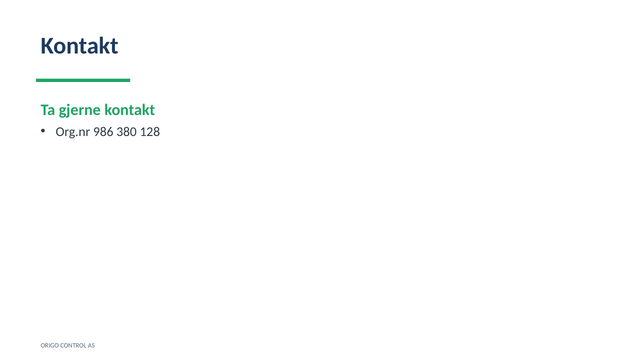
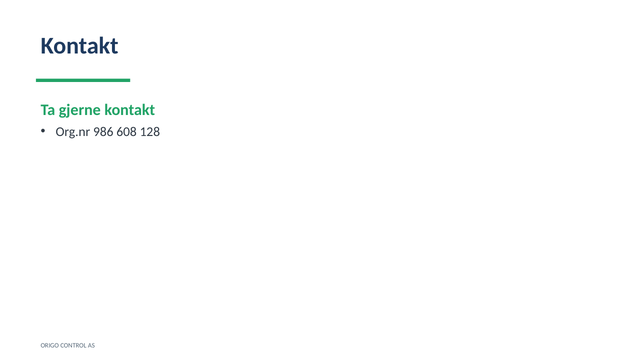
380: 380 -> 608
